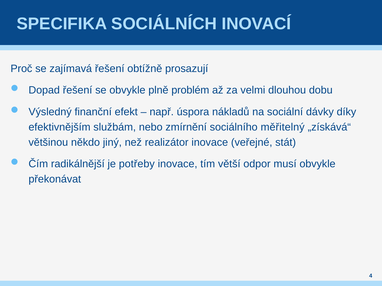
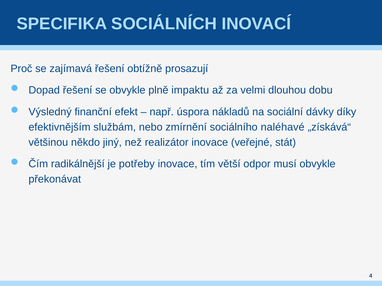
problém: problém -> impaktu
měřitelný: měřitelný -> naléhavé
